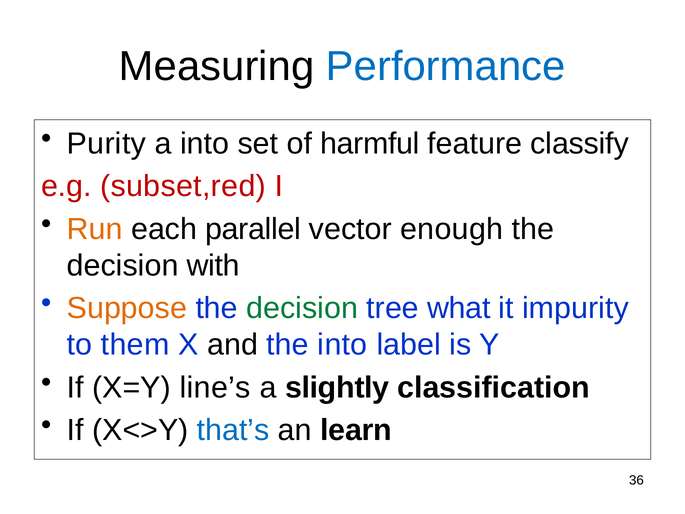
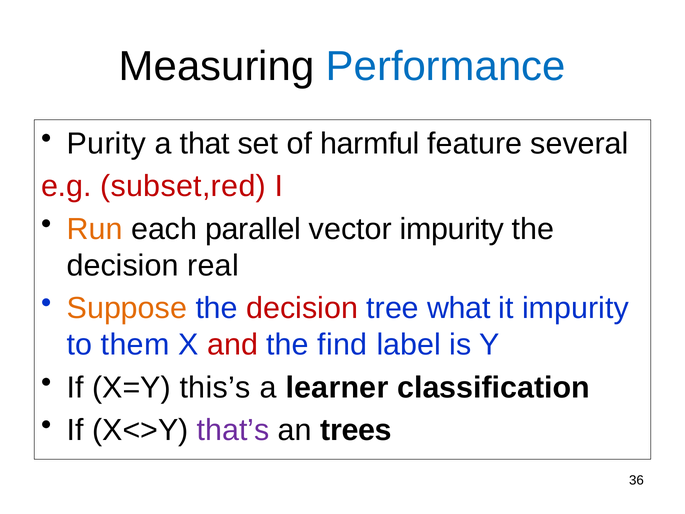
a into: into -> that
classify: classify -> several
vector enough: enough -> impurity
with: with -> real
decision at (302, 308) colour: green -> red
and colour: black -> red
the into: into -> find
line’s: line’s -> this’s
slightly: slightly -> learner
that’s colour: blue -> purple
learn: learn -> trees
